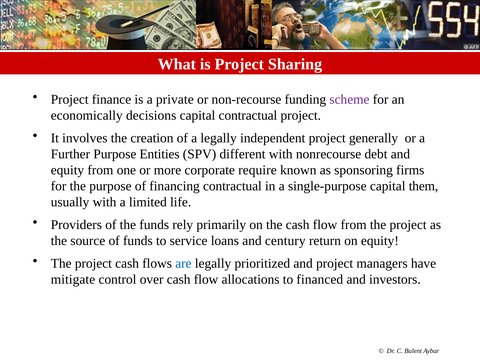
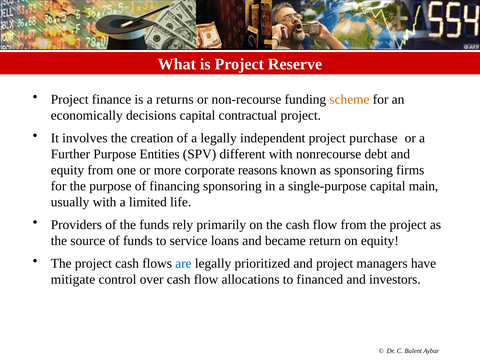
Sharing: Sharing -> Reserve
private: private -> returns
scheme colour: purple -> orange
generally: generally -> purchase
require: require -> reasons
financing contractual: contractual -> sponsoring
them: them -> main
century: century -> became
